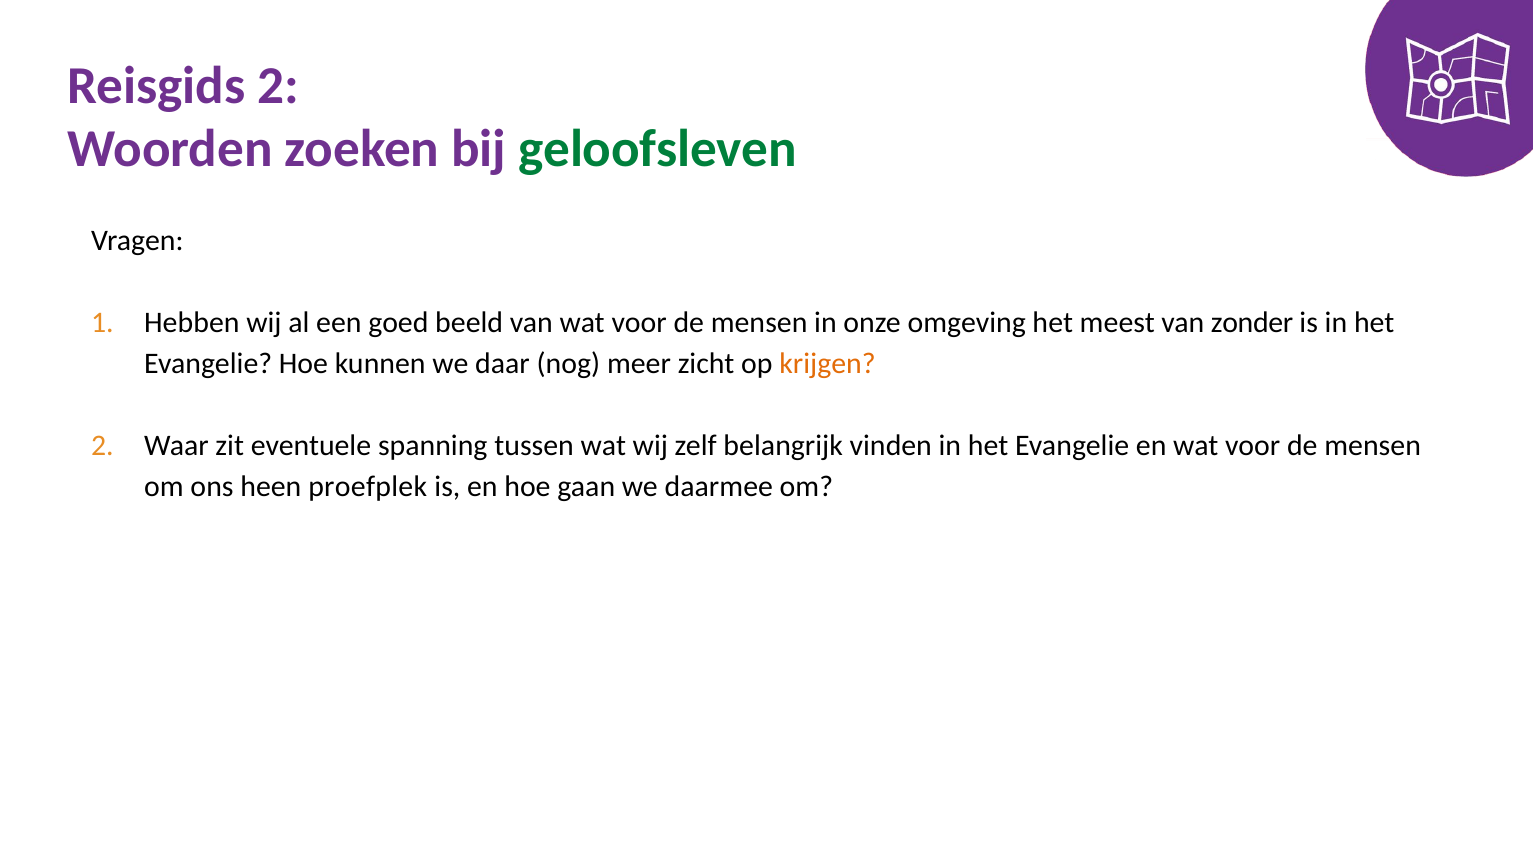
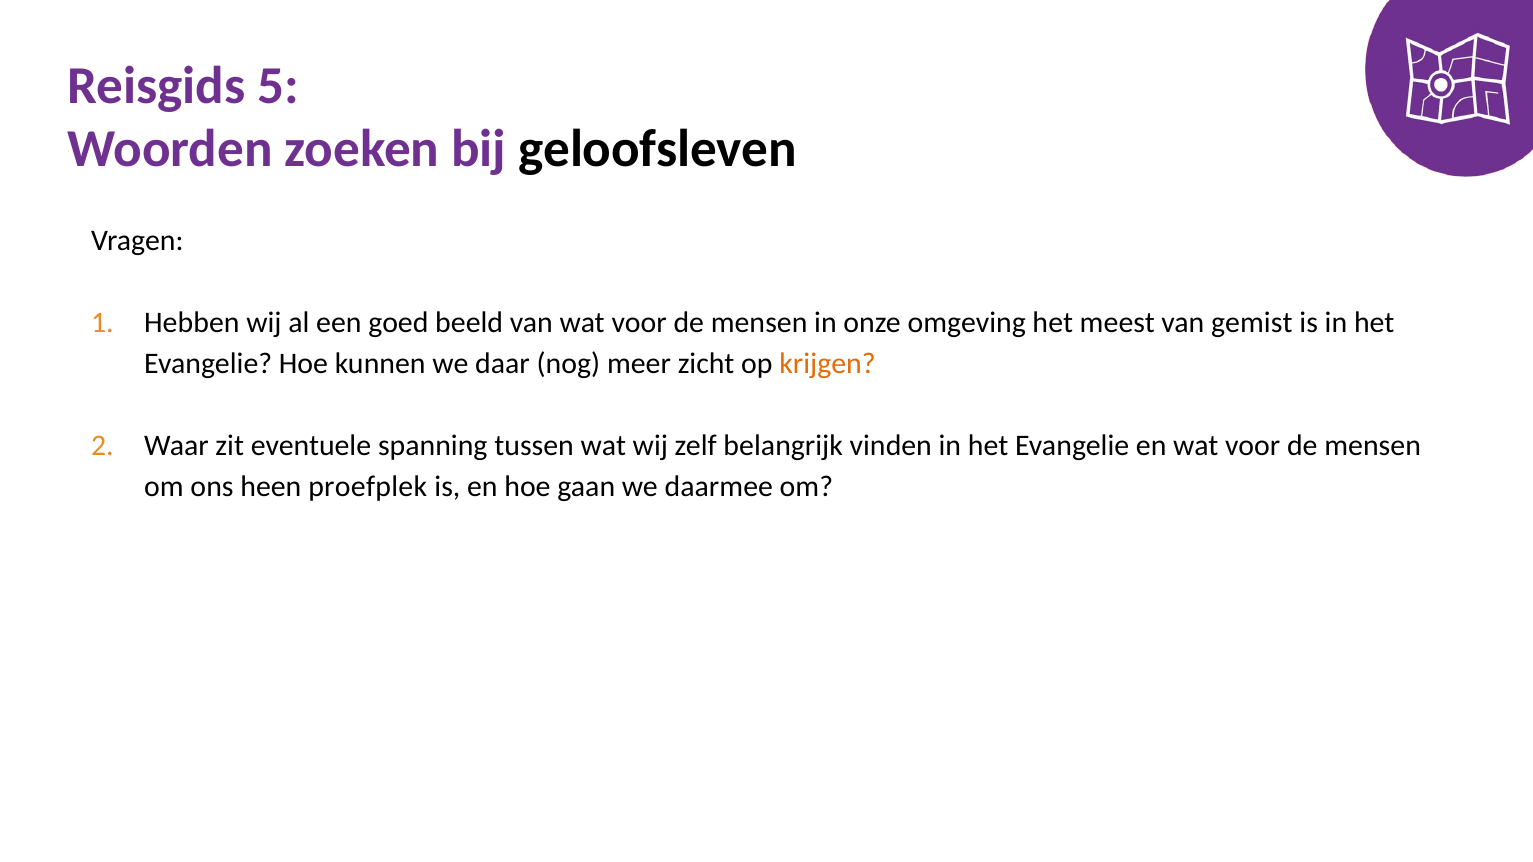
Reisgids 2: 2 -> 5
geloofsleven colour: green -> black
zonder: zonder -> gemist
